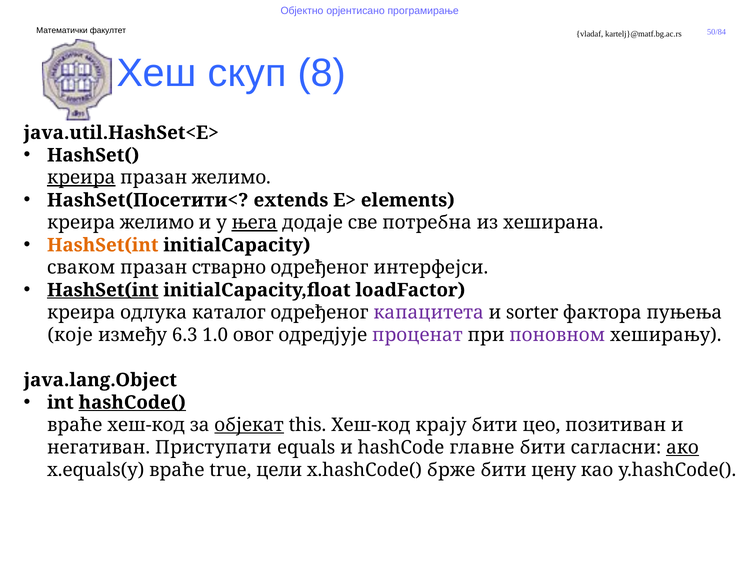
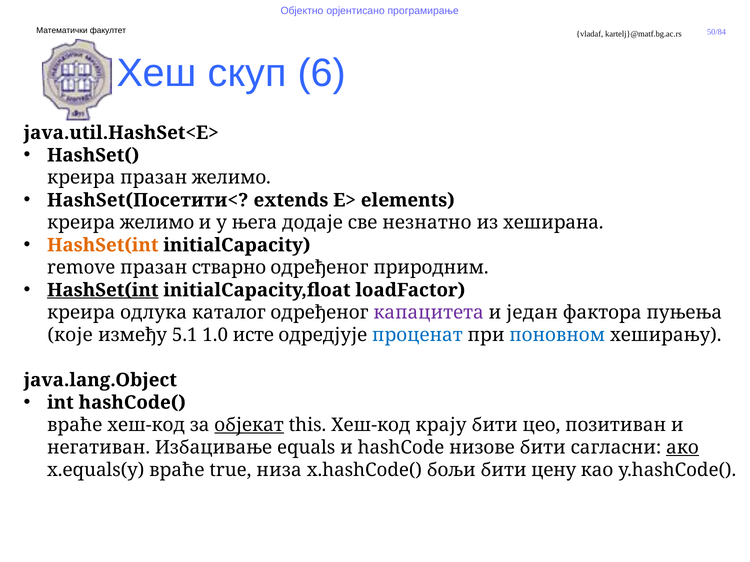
8: 8 -> 6
креира at (81, 178) underline: present -> none
њега underline: present -> none
потребна: потребна -> незнатно
сваком: сваком -> remove
интерфејси: интерфејси -> природним
sorter: sorter -> један
6.3: 6.3 -> 5.1
овог: овог -> исте
проценат colour: purple -> blue
поновном colour: purple -> blue
hashCode( underline: present -> none
Приступати: Приступати -> Избацивање
главне: главне -> низове
цели: цели -> низа
брже: брже -> бољи
